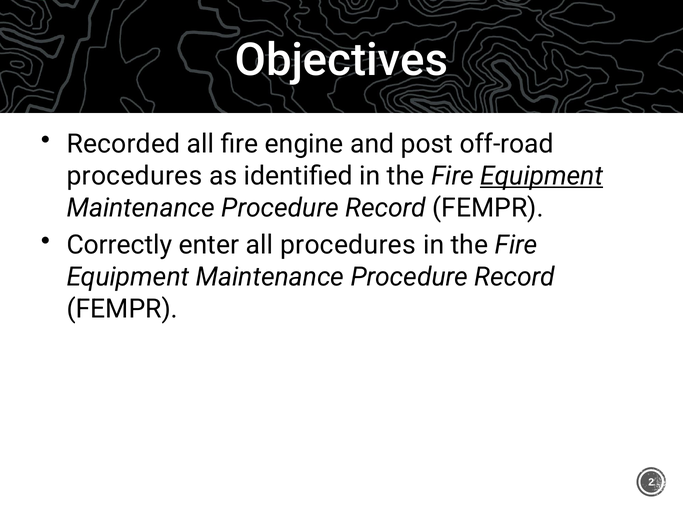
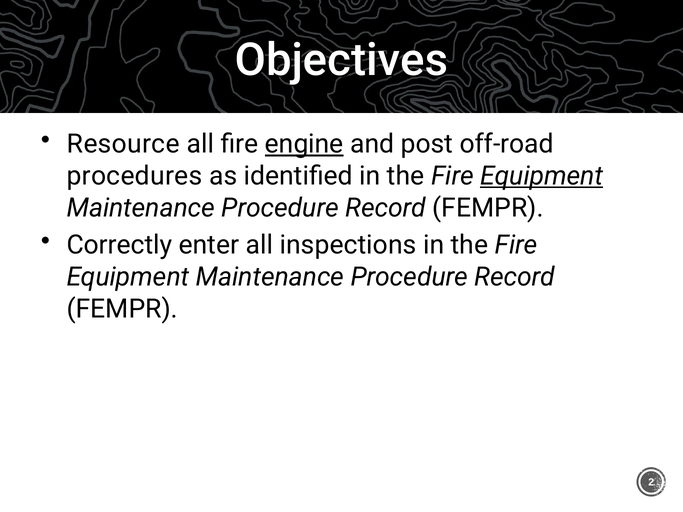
Recorded: Recorded -> Resource
engine underline: none -> present
all procedures: procedures -> inspections
